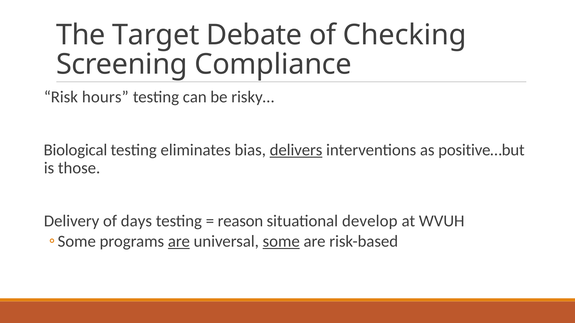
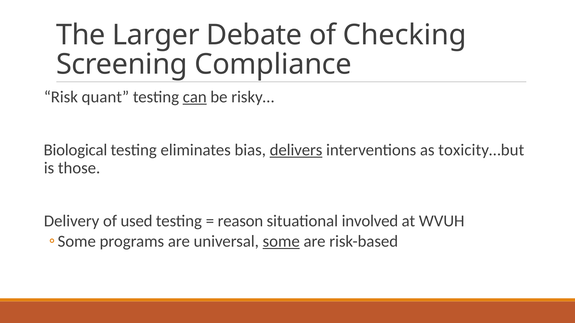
Target: Target -> Larger
hours: hours -> quant
can underline: none -> present
positive…but: positive…but -> toxicity…but
days: days -> used
develop: develop -> involved
are at (179, 242) underline: present -> none
